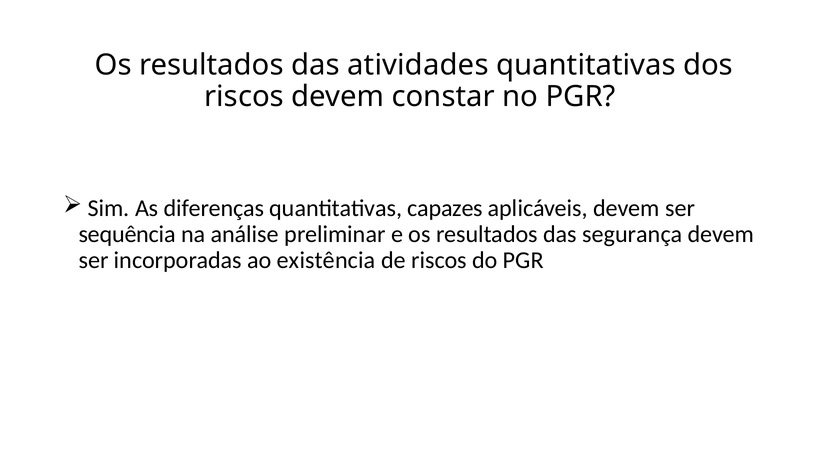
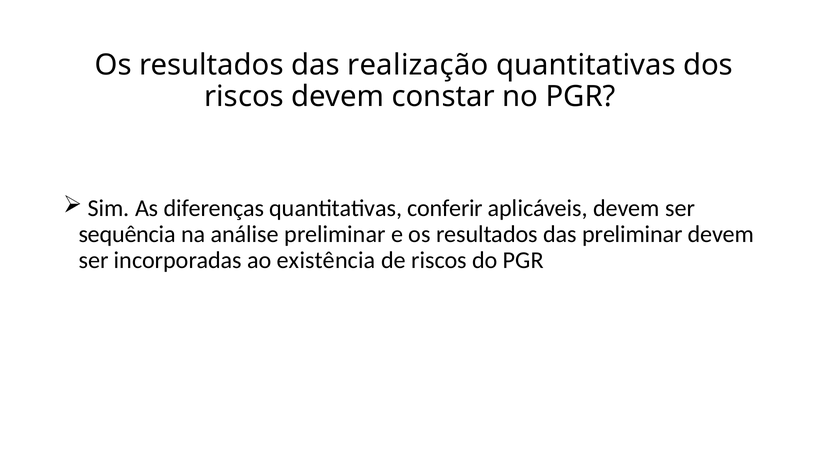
atividades: atividades -> realização
capazes: capazes -> conferir
das segurança: segurança -> preliminar
